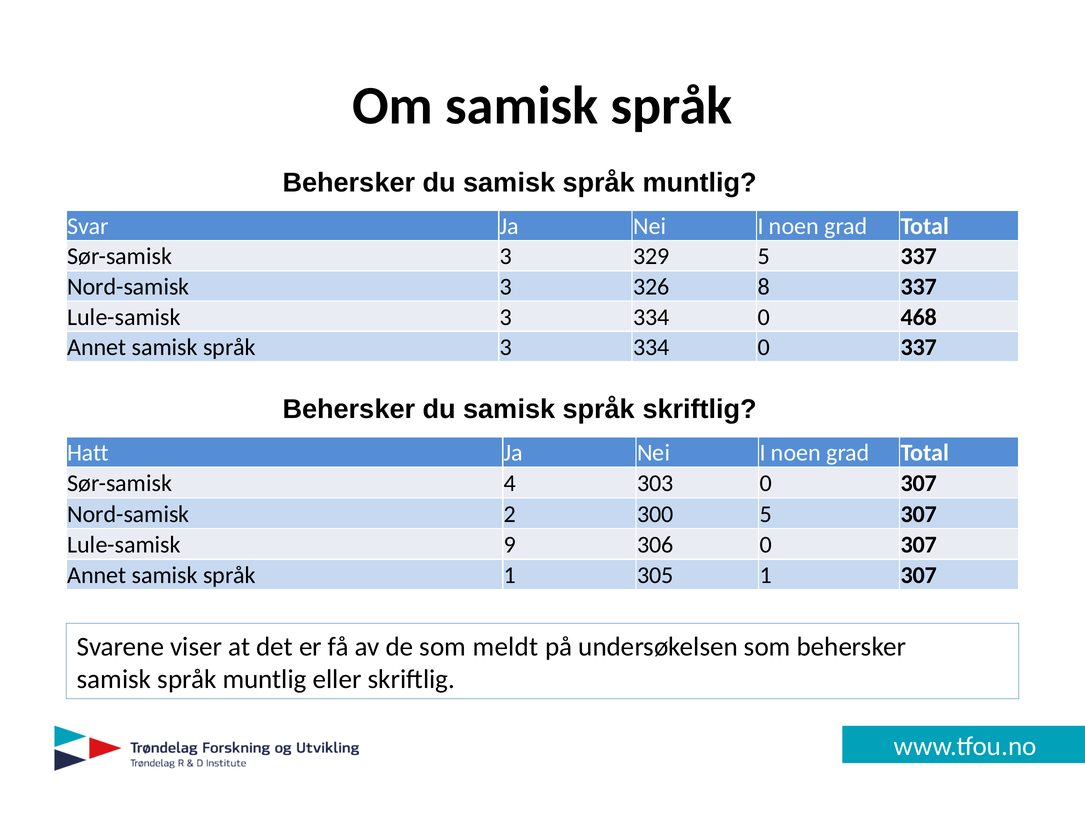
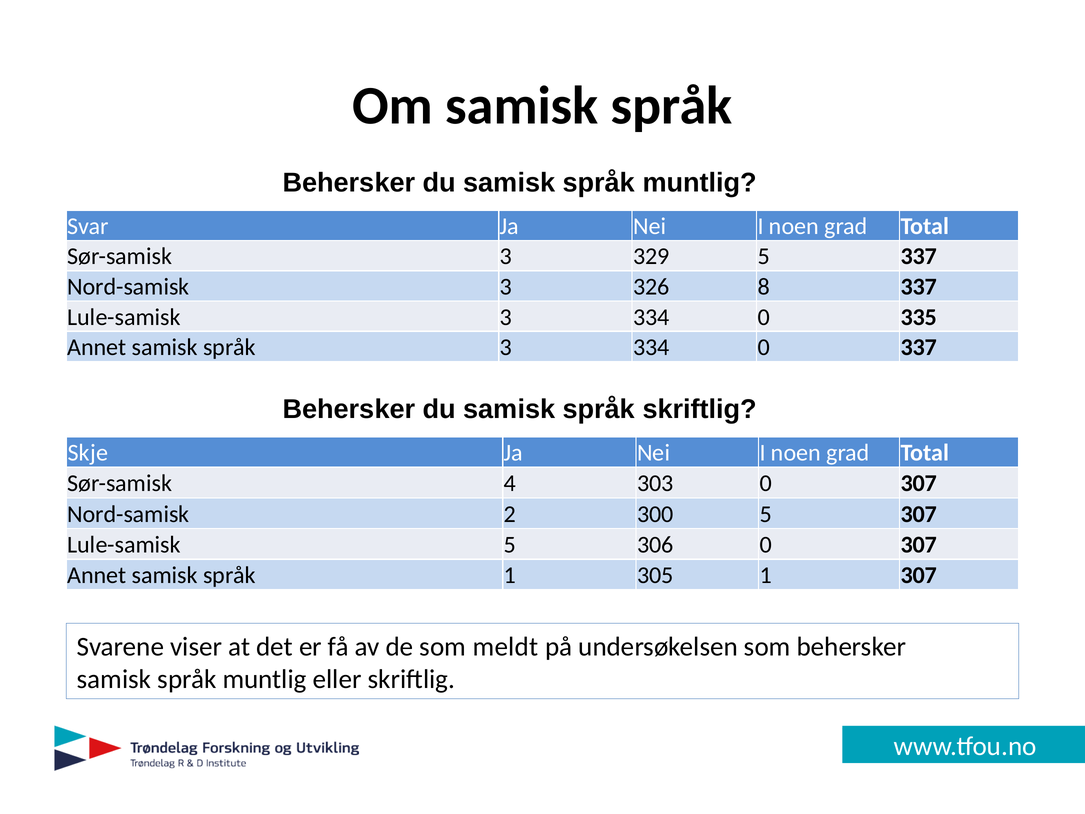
468: 468 -> 335
Hatt: Hatt -> Skje
Lule-samisk 9: 9 -> 5
